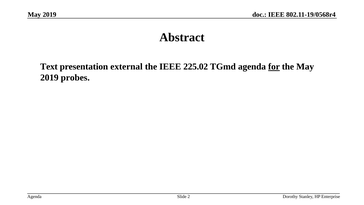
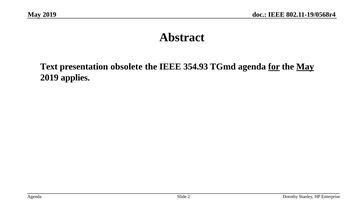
external: external -> obsolete
225.02: 225.02 -> 354.93
May at (305, 67) underline: none -> present
probes: probes -> applies
